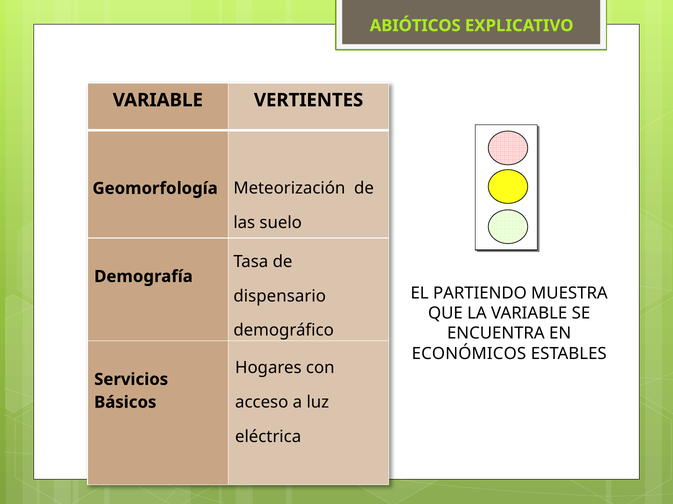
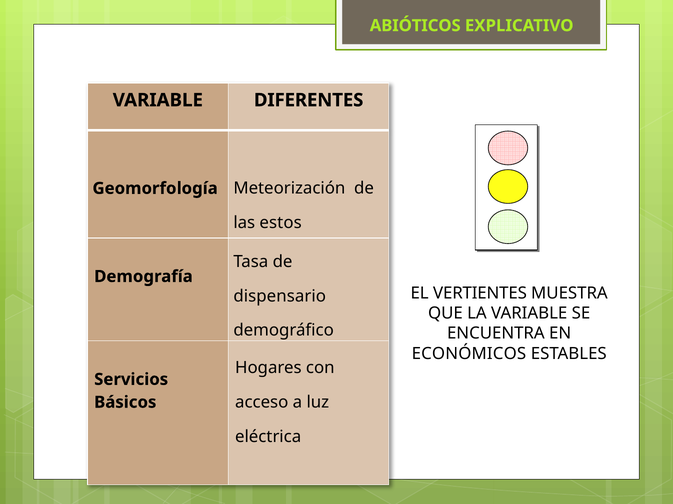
VERTIENTES: VERTIENTES -> DIFERENTES
suelo: suelo -> estos
PARTIENDO: PARTIENDO -> VERTIENTES
